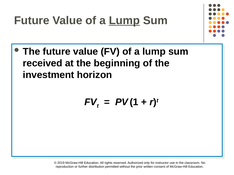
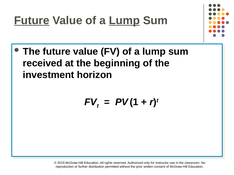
Future at (32, 20) underline: none -> present
